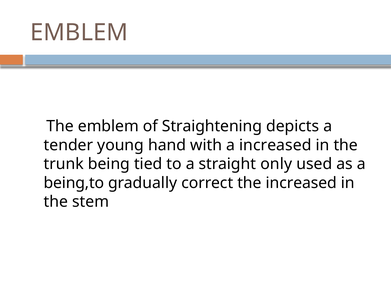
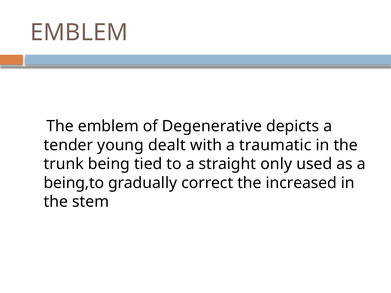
Straightening: Straightening -> Degenerative
hand: hand -> dealt
a increased: increased -> traumatic
